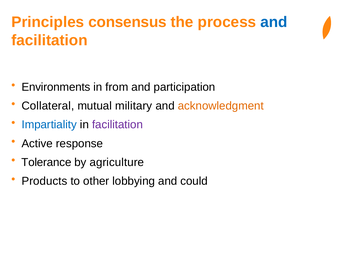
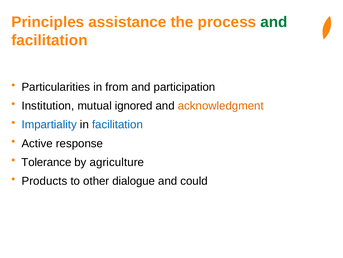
consensus: consensus -> assistance
and at (274, 22) colour: blue -> green
Environments: Environments -> Particularities
Collateral: Collateral -> Institution
military: military -> ignored
facilitation at (117, 124) colour: purple -> blue
lobbying: lobbying -> dialogue
